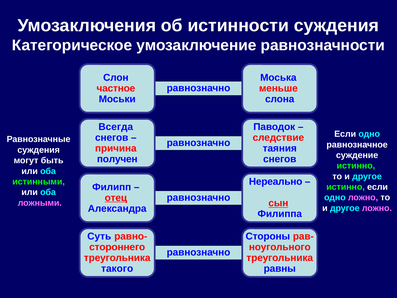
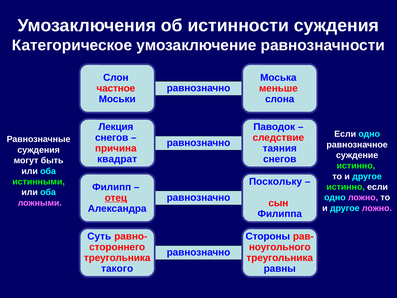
Всегда: Всегда -> Лекция
получен: получен -> квадрат
Нереально: Нереально -> Поскольку
сын underline: present -> none
